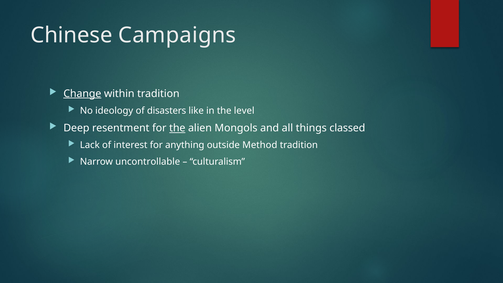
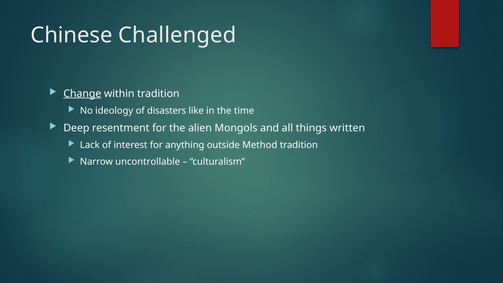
Campaigns: Campaigns -> Challenged
level: level -> time
the at (177, 128) underline: present -> none
classed: classed -> written
